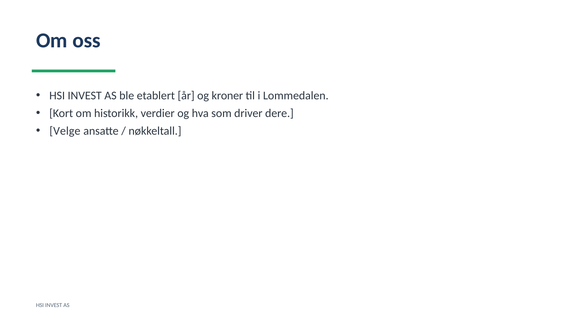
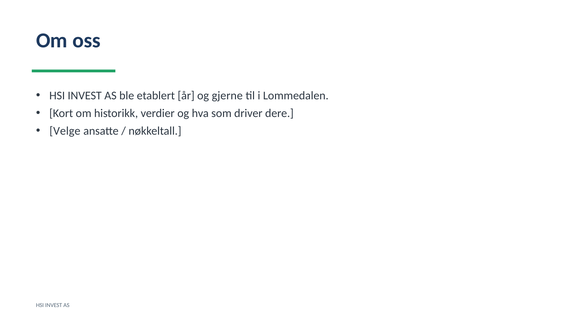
kroner: kroner -> gjerne
